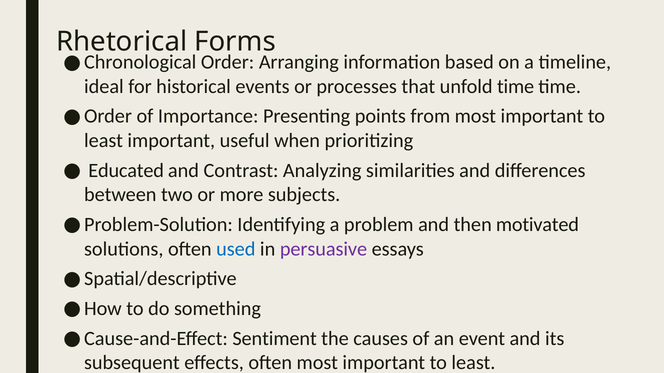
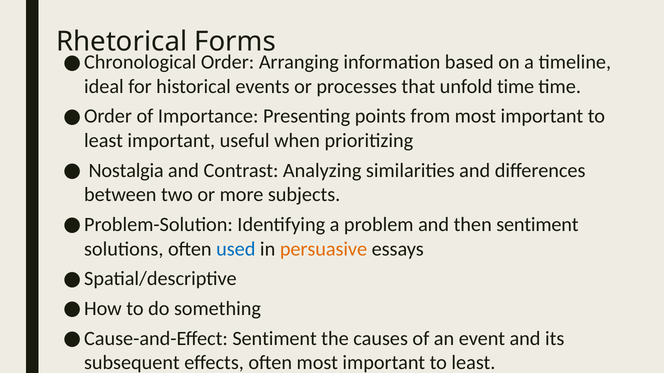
Educated: Educated -> Nostalgia
then motivated: motivated -> sentiment
persuasive colour: purple -> orange
